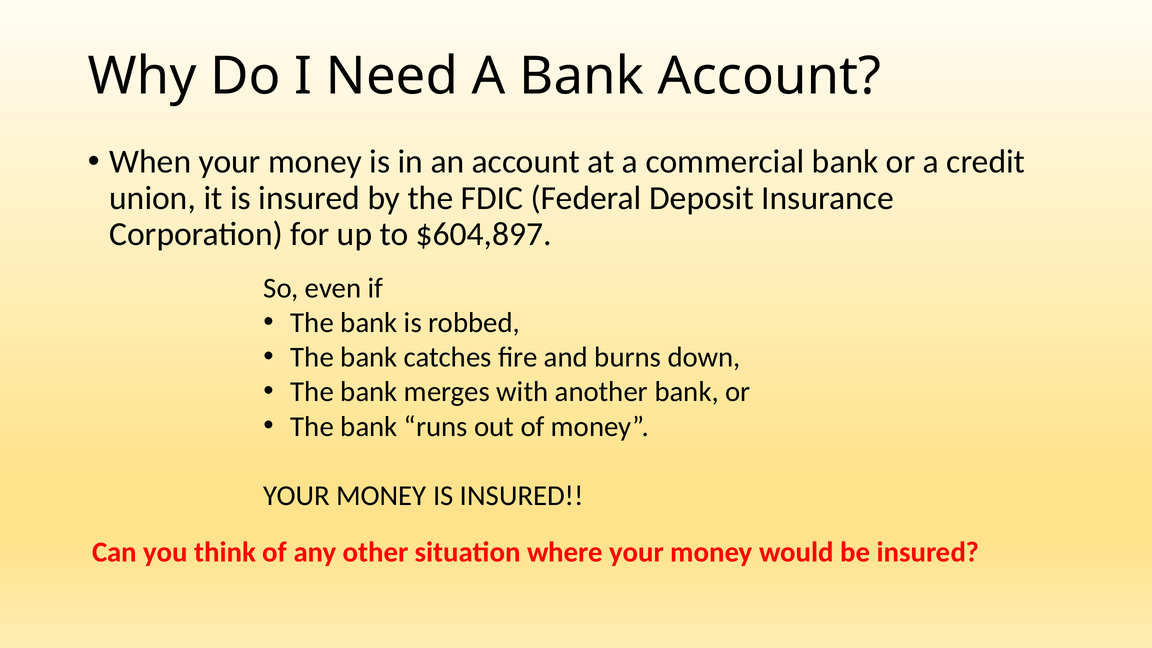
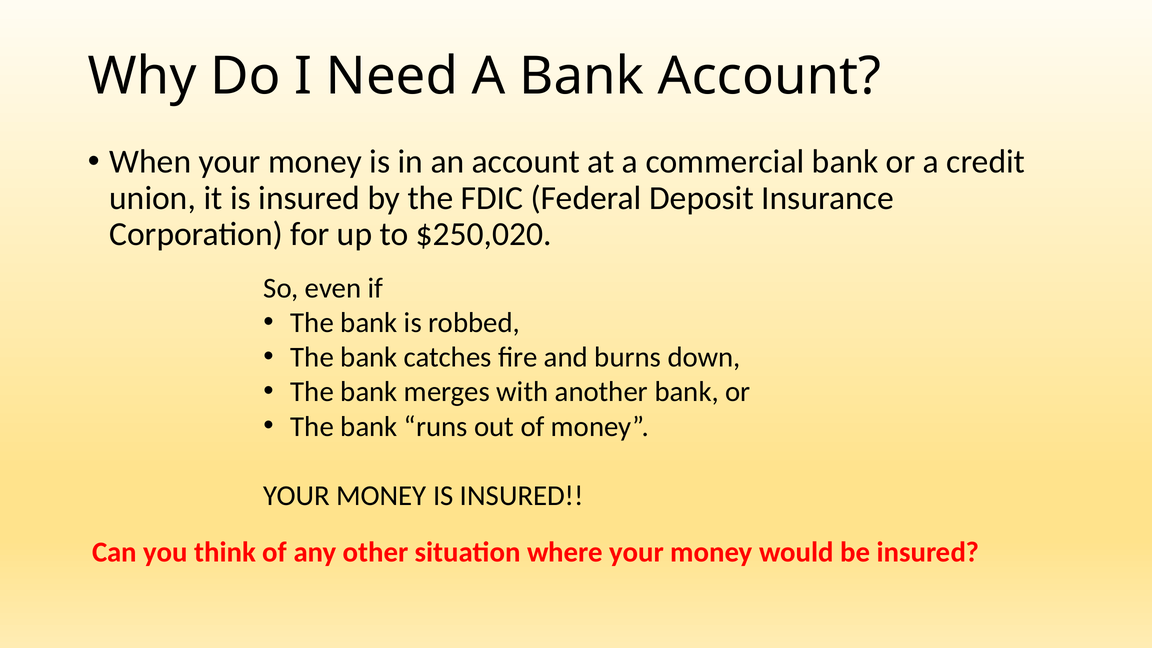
$604,897: $604,897 -> $250,020
